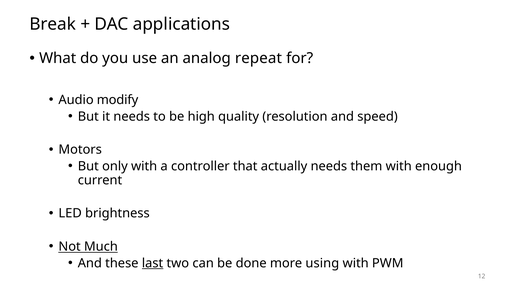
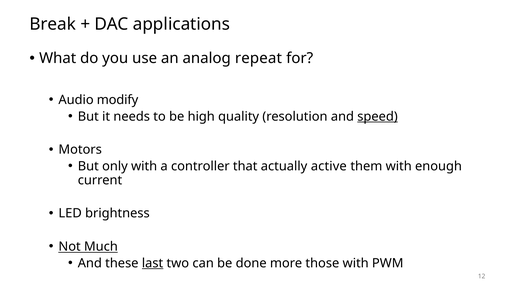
speed underline: none -> present
actually needs: needs -> active
using: using -> those
